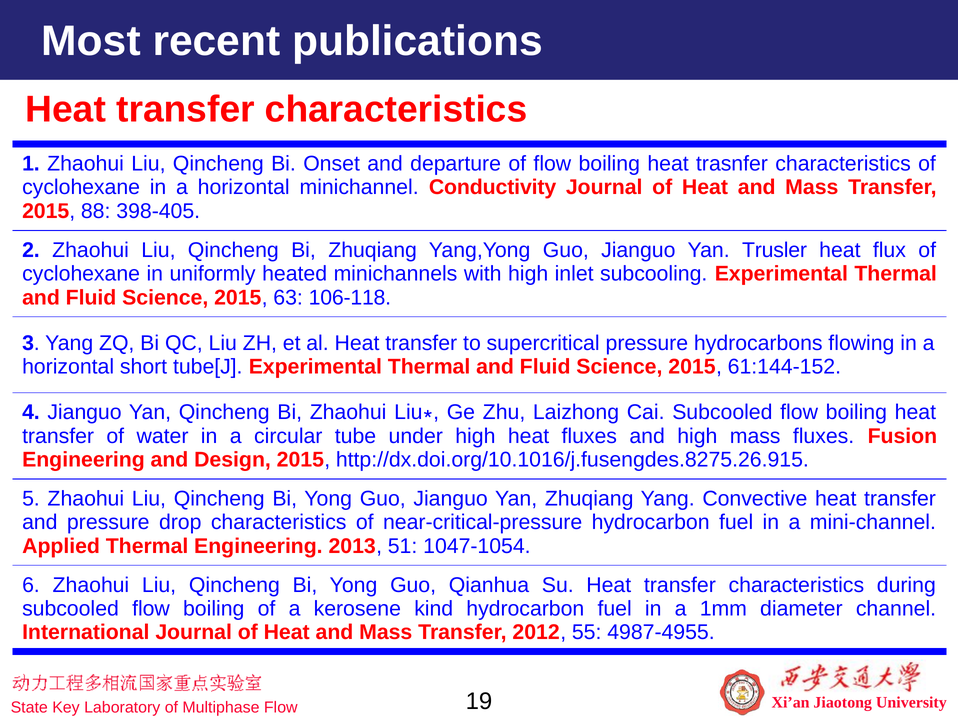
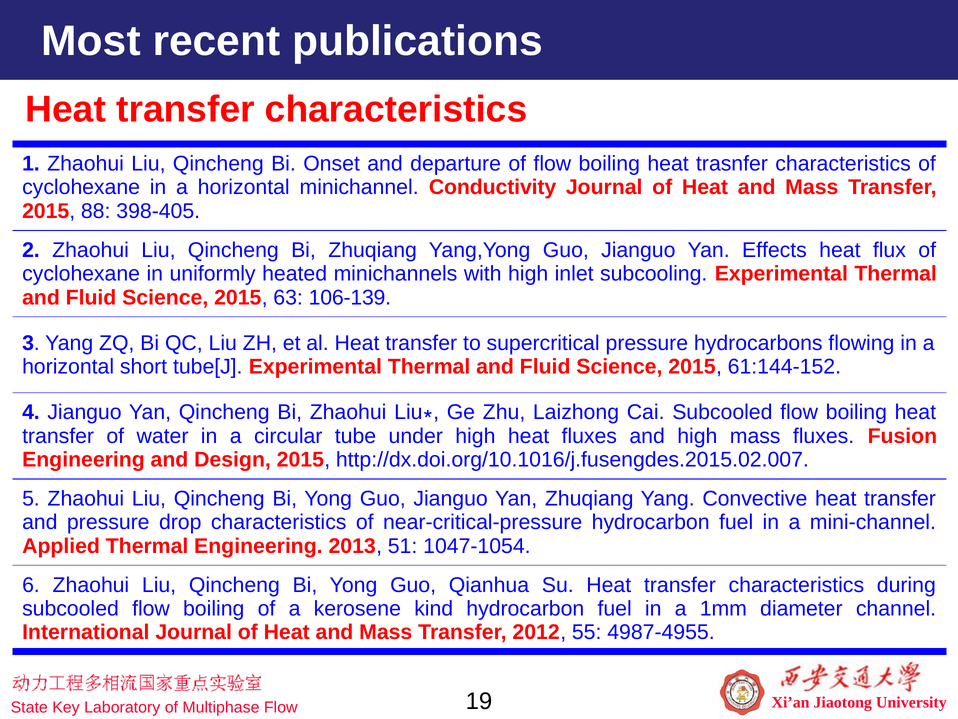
Trusler: Trusler -> Effects
106-118: 106-118 -> 106-139
http://dx.doi.org/10.1016/j.fusengdes.8275.26.915: http://dx.doi.org/10.1016/j.fusengdes.8275.26.915 -> http://dx.doi.org/10.1016/j.fusengdes.2015.02.007
